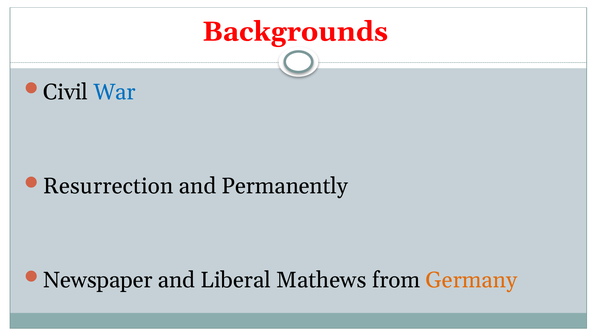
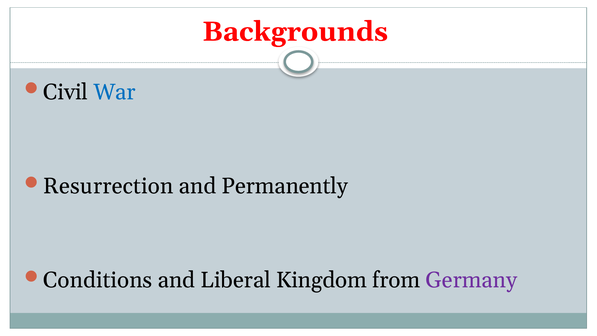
Newspaper: Newspaper -> Conditions
Mathews: Mathews -> Kingdom
Germany colour: orange -> purple
